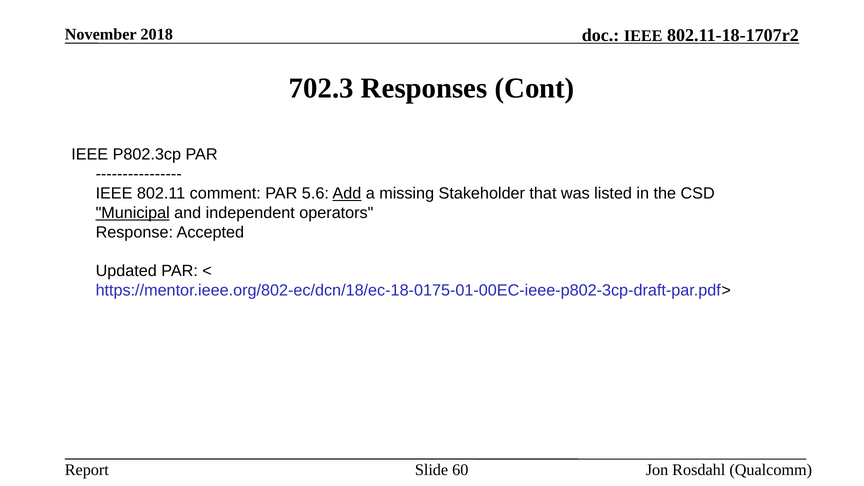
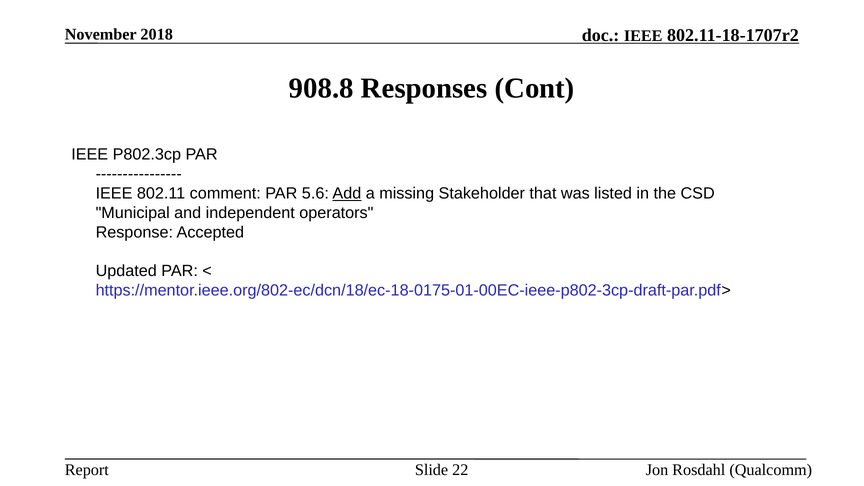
702.3: 702.3 -> 908.8
Municipal underline: present -> none
60: 60 -> 22
